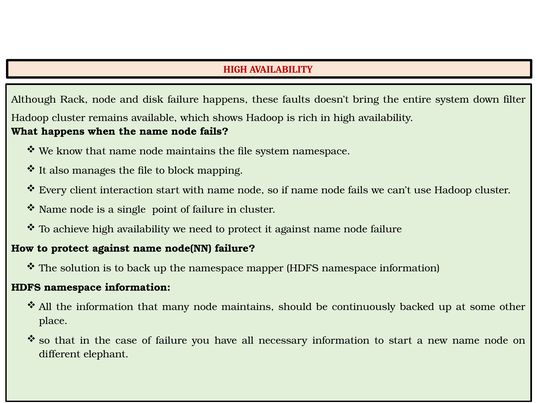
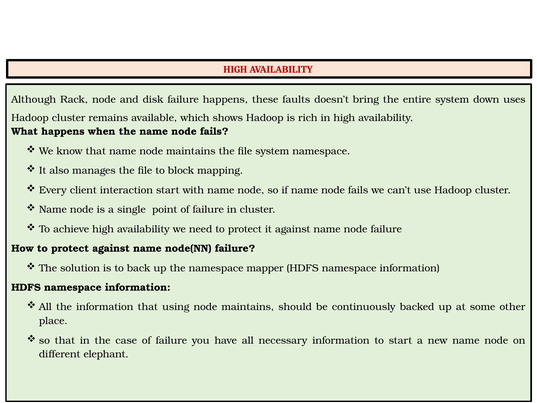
filter: filter -> uses
many: many -> using
